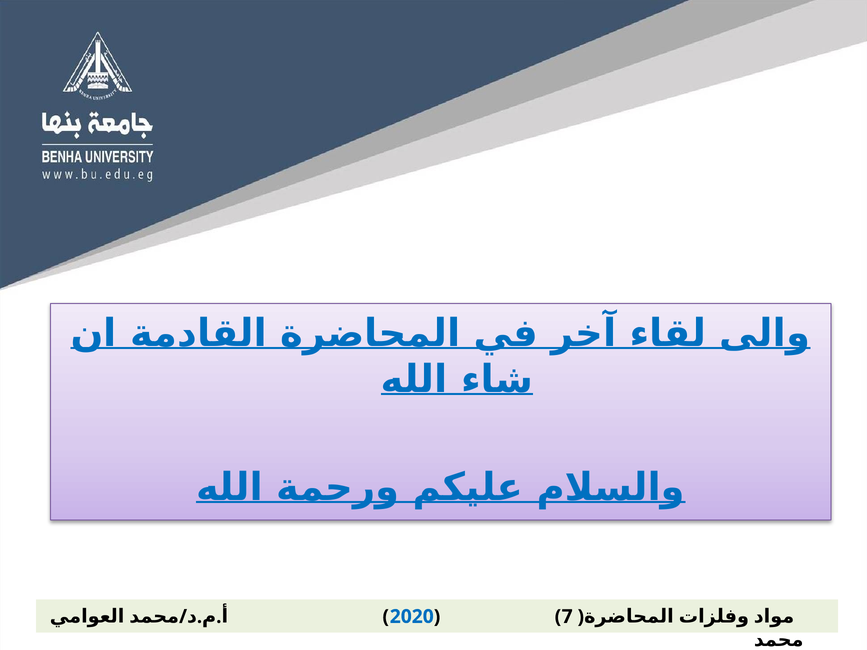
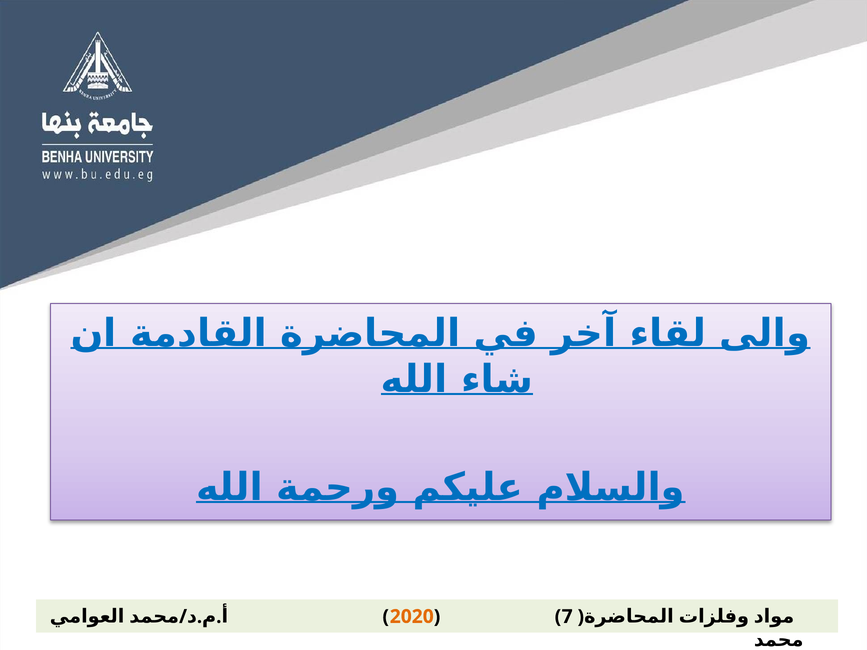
2020 colour: blue -> orange
